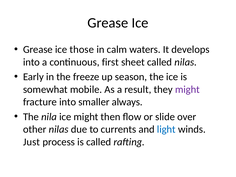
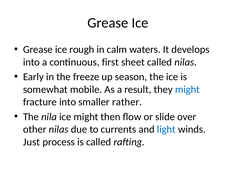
those: those -> rough
might at (187, 89) colour: purple -> blue
always: always -> rather
